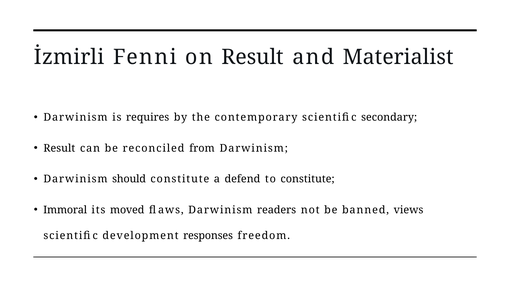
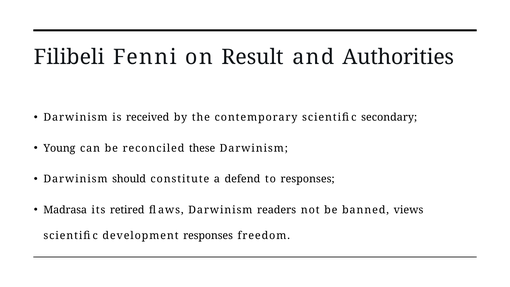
İzmirli: İzmirli -> Filibeli
Materialist: Materialist -> Authorities
requires: requires -> received
Result at (59, 148): Result -> Young
from: from -> these
to constitute: constitute -> responses
Immoral: Immoral -> Madrasa
moved: moved -> retired
